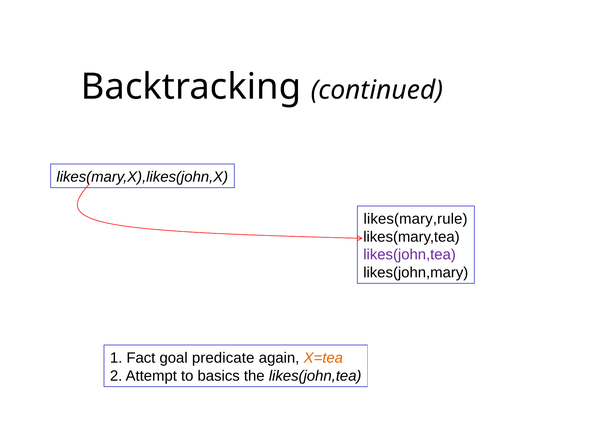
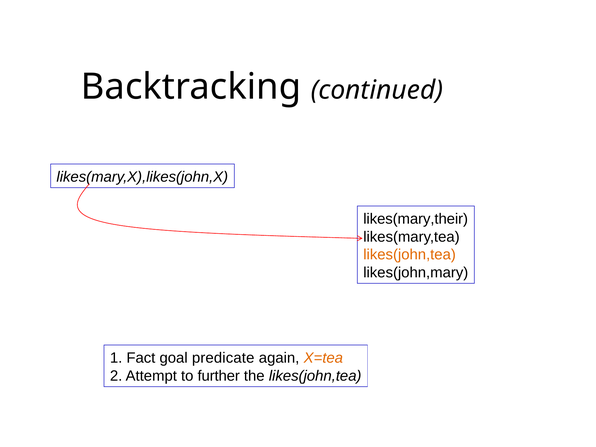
likes(mary,rule: likes(mary,rule -> likes(mary,their
likes(john,tea at (410, 255) colour: purple -> orange
basics: basics -> further
